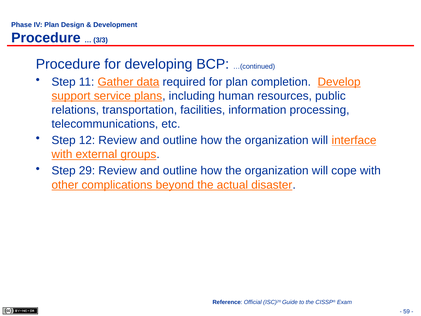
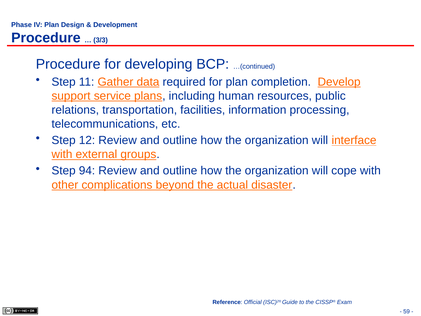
29: 29 -> 94
